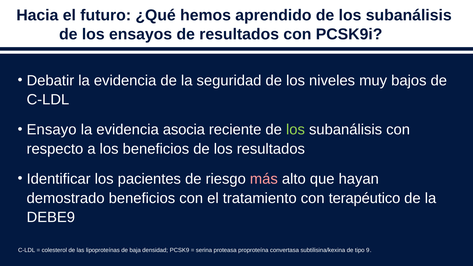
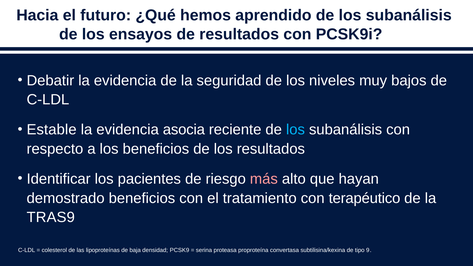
Ensayo: Ensayo -> Estable
los at (295, 130) colour: light green -> light blue
DEBE9: DEBE9 -> TRAS9
